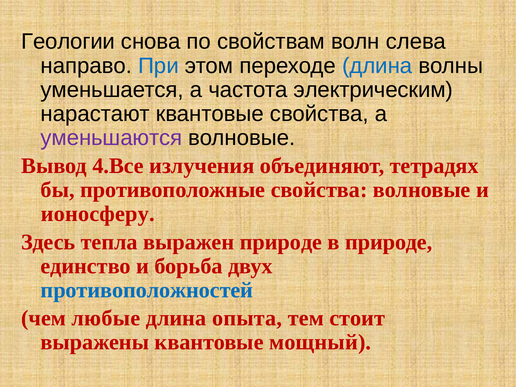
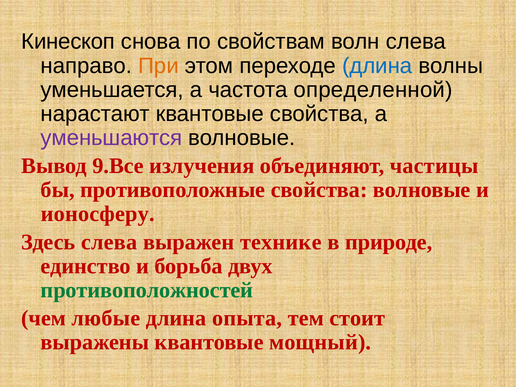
Геологии: Геологии -> Кинескоп
При colour: blue -> orange
электрическим: электрическим -> определенной
4.Все: 4.Все -> 9.Все
тетрадях: тетрадях -> частицы
Здесь тепла: тепла -> слева
выражен природе: природе -> технике
противоположностей colour: blue -> green
